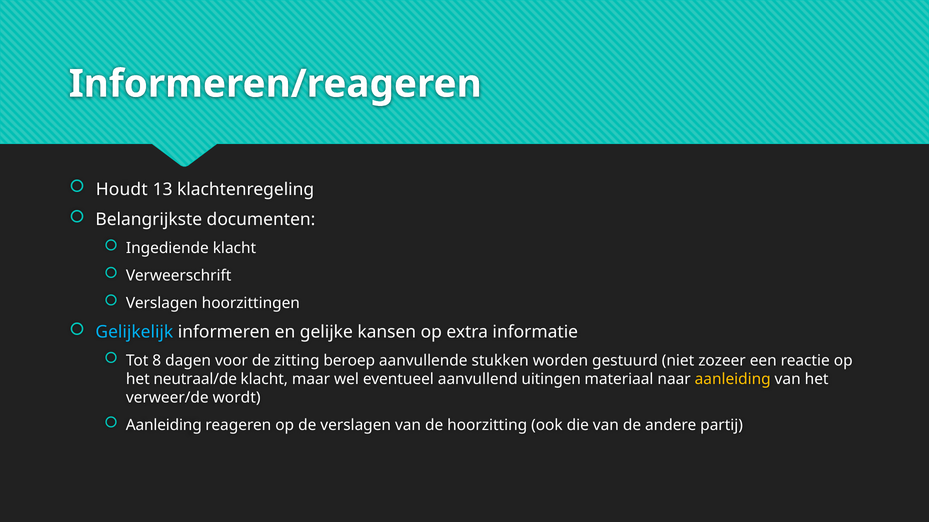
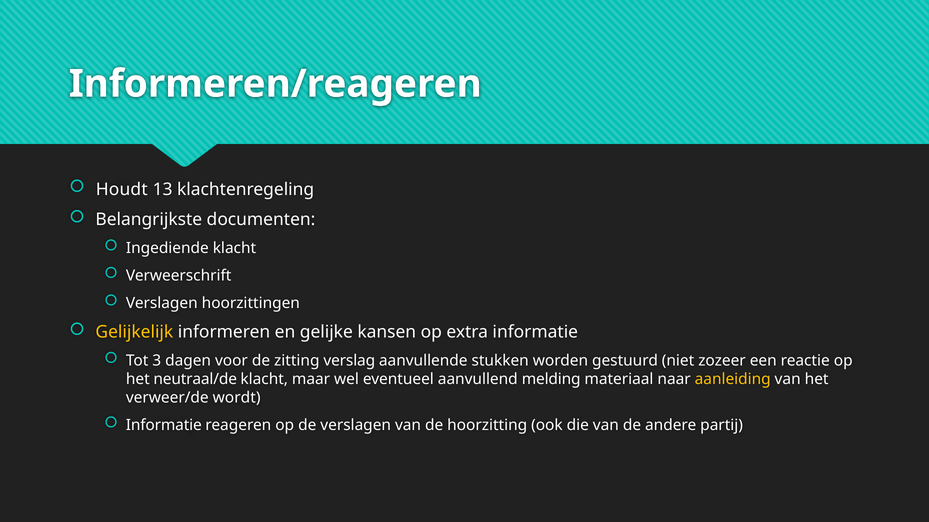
Gelijkelijk colour: light blue -> yellow
8: 8 -> 3
beroep: beroep -> verslag
uitingen: uitingen -> melding
Aanleiding at (164, 426): Aanleiding -> Informatie
